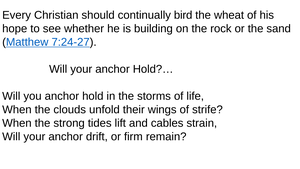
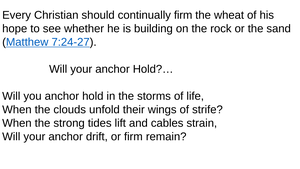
continually bird: bird -> firm
